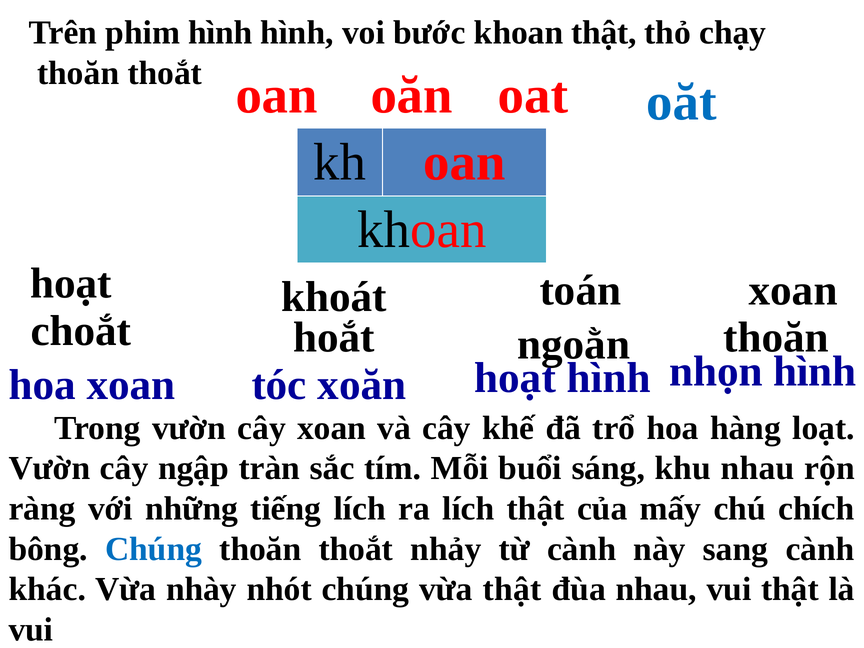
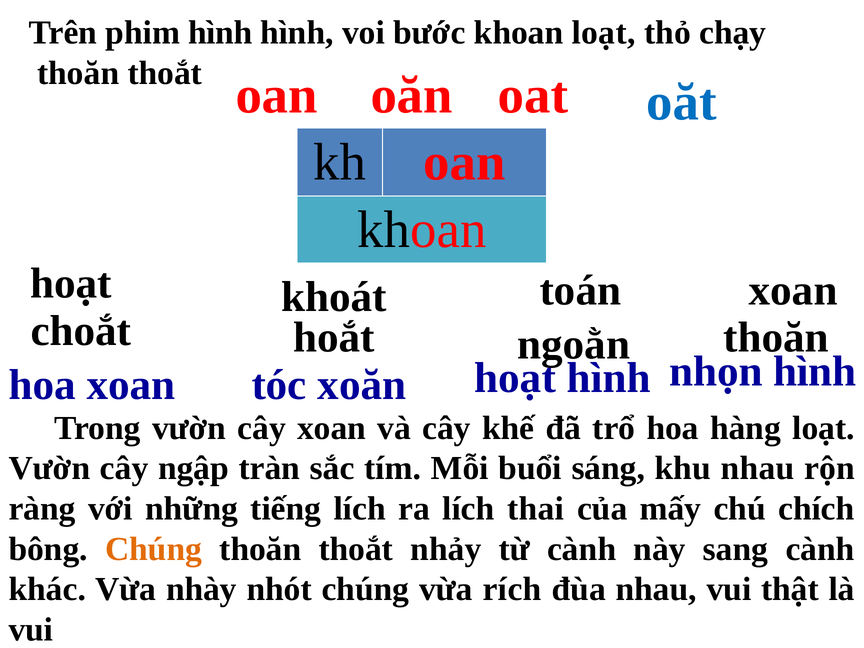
khoan thật: thật -> loạt
lích thật: thật -> thai
Chúng at (154, 549) colour: blue -> orange
vừa thật: thật -> rích
